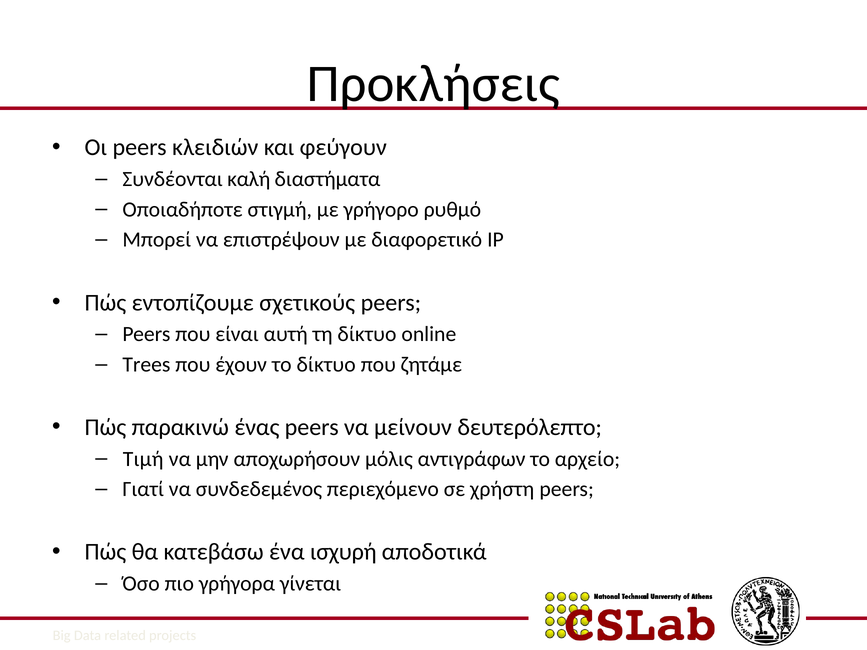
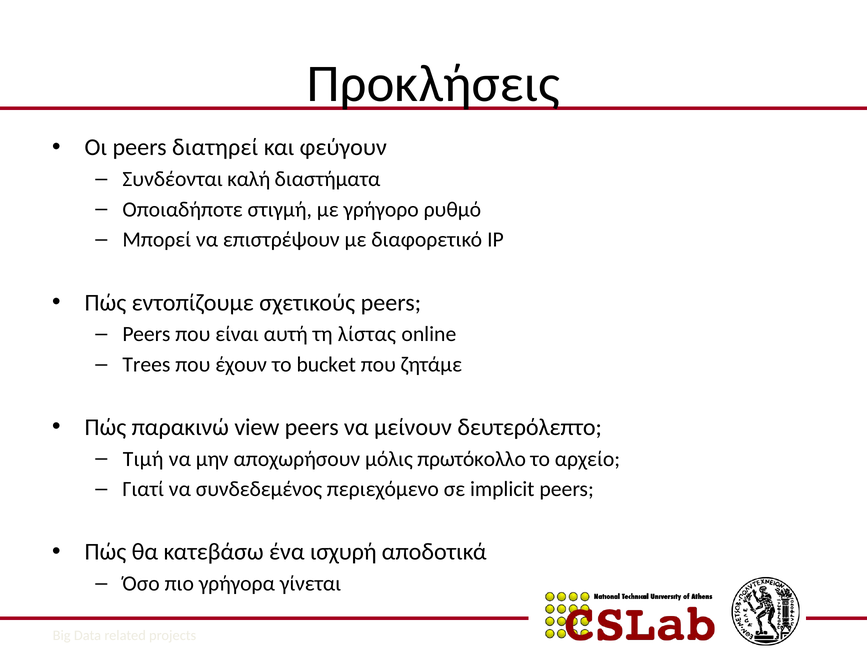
κλειδιών: κλειδιών -> διατηρεί
τη δίκτυο: δίκτυο -> λίστας
το δίκτυο: δίκτυο -> bucket
ένας: ένας -> view
αντιγράφων: αντιγράφων -> πρωτόκολλο
χρήστη: χρήστη -> implicit
